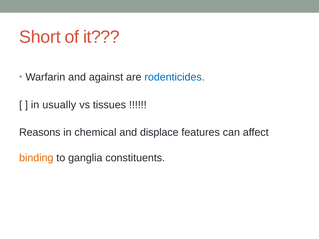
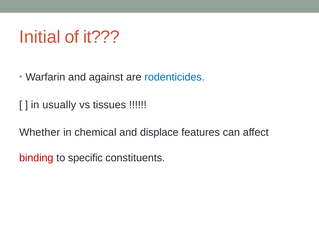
Short: Short -> Initial
Reasons: Reasons -> Whether
binding colour: orange -> red
ganglia: ganglia -> specific
